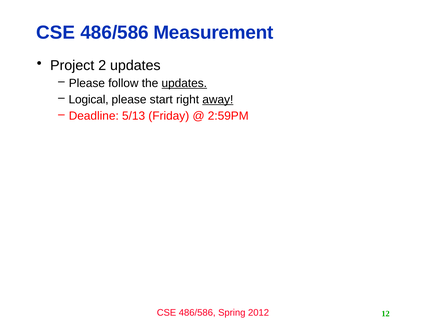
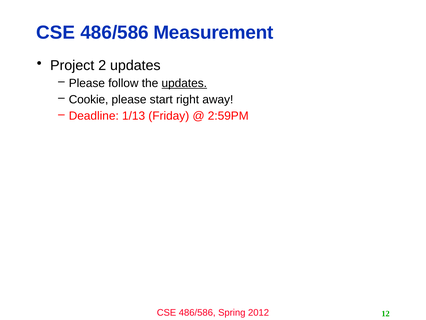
Logical: Logical -> Cookie
away underline: present -> none
5/13: 5/13 -> 1/13
